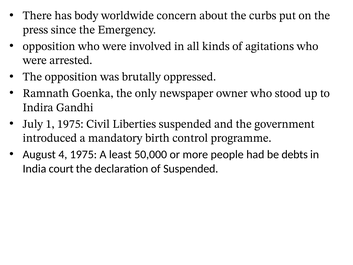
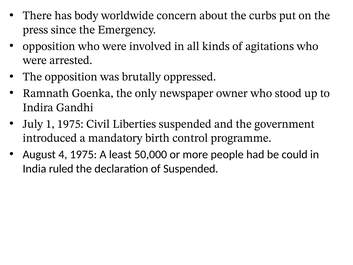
debts: debts -> could
court: court -> ruled
